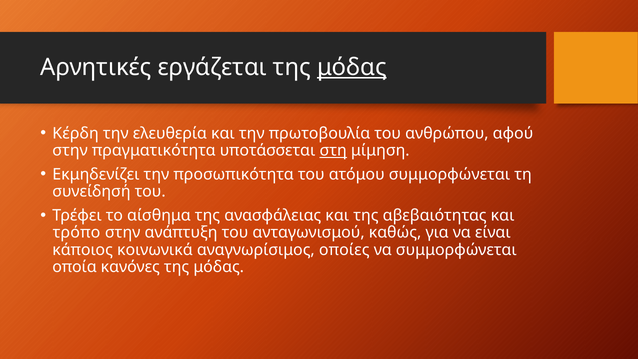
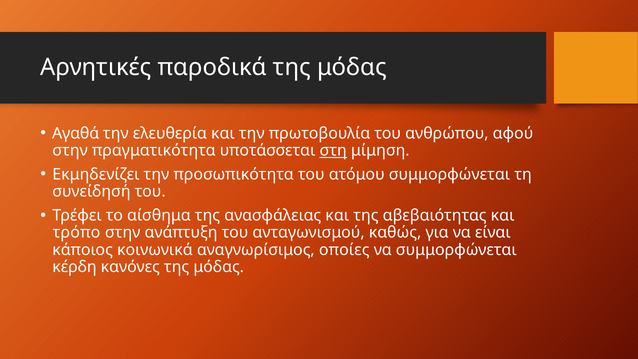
εργάζεται: εργάζεται -> παροδικά
μόδας at (352, 68) underline: present -> none
Κέρδη: Κέρδη -> Αγαθά
οποία: οποία -> κέρδη
